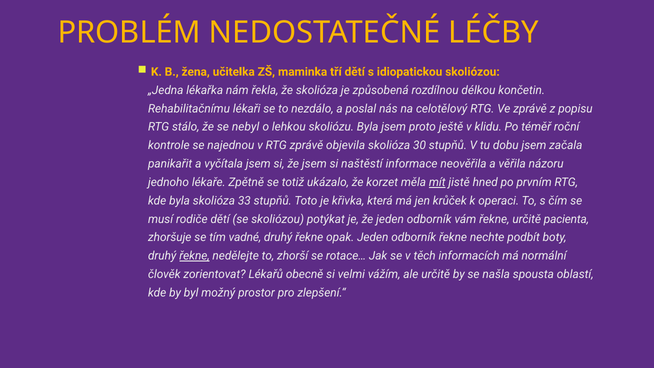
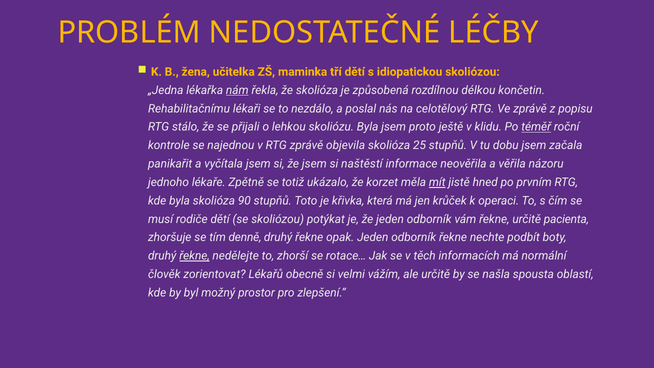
nám underline: none -> present
nebyl: nebyl -> přijali
téměř underline: none -> present
30: 30 -> 25
33: 33 -> 90
vadné: vadné -> denně
